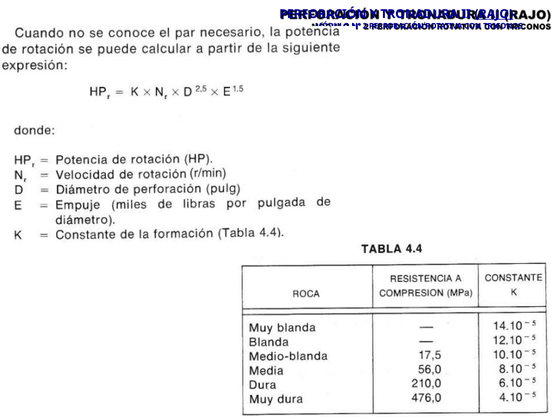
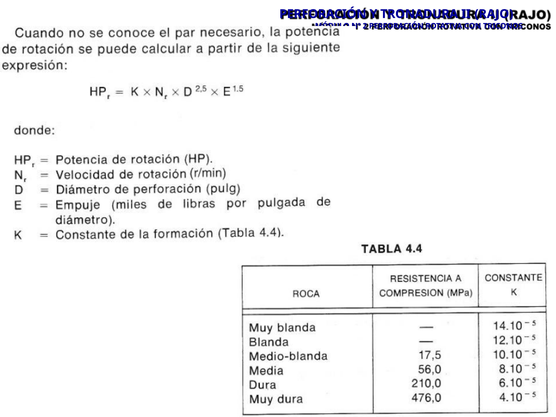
RAJO underline: present -> none
